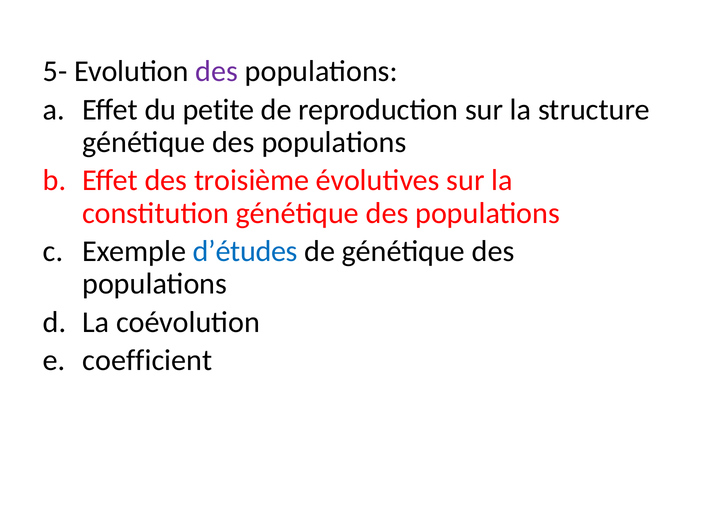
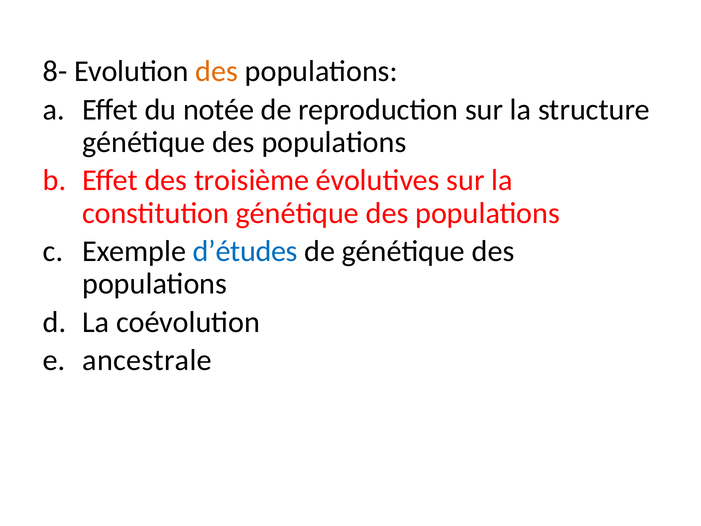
5-: 5- -> 8-
des at (217, 71) colour: purple -> orange
petite: petite -> notée
coefficient: coefficient -> ancestrale
